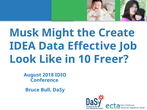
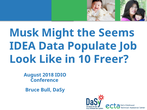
Create: Create -> Seems
Effective: Effective -> Populate
